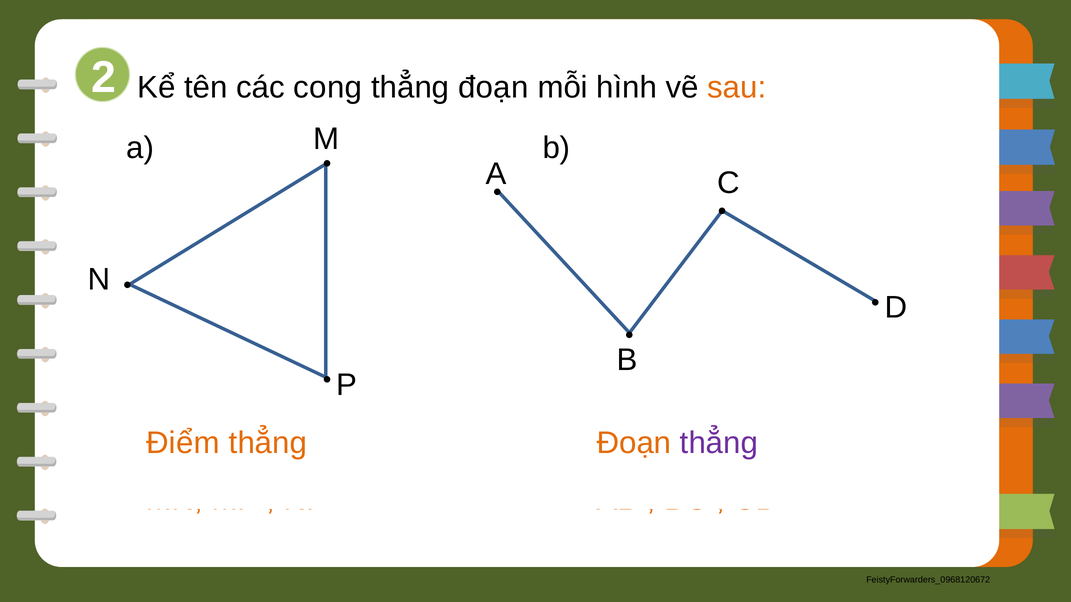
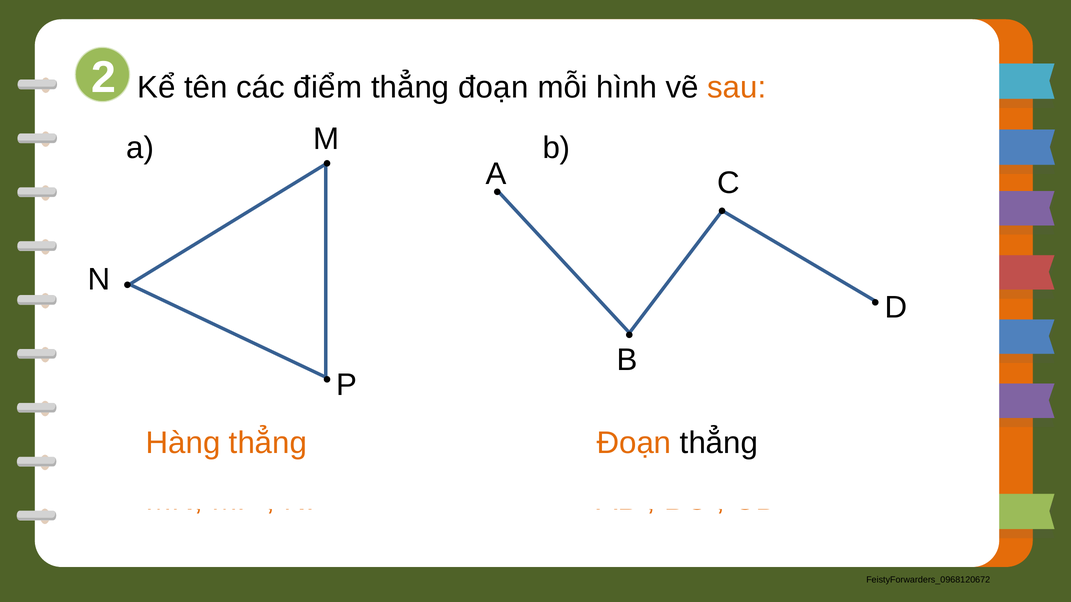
cong: cong -> điểm
Điểm: Điểm -> Hàng
thẳng at (719, 443) colour: purple -> black
